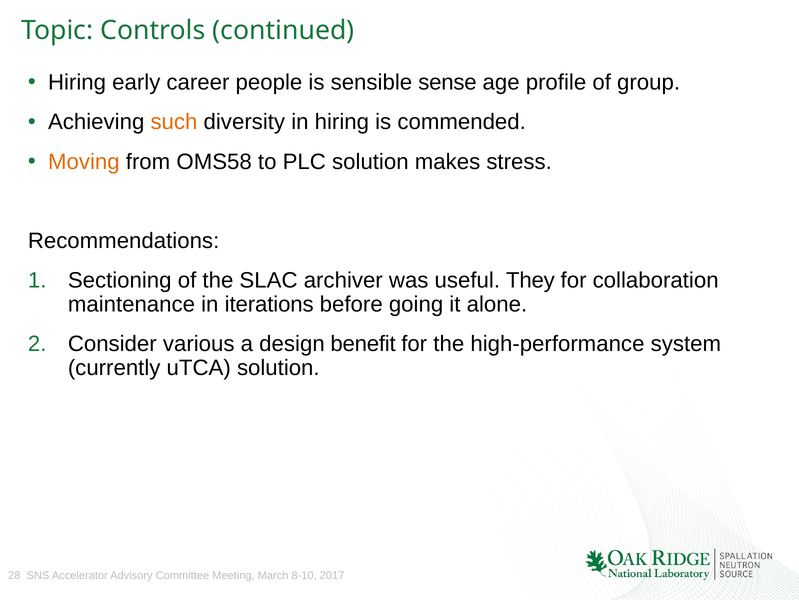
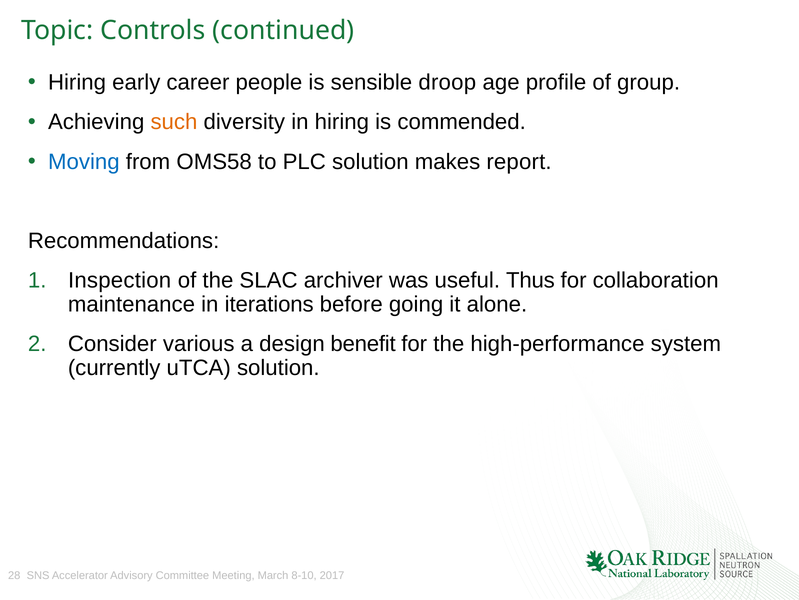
sense: sense -> droop
Moving colour: orange -> blue
stress: stress -> report
Sectioning: Sectioning -> Inspection
They: They -> Thus
